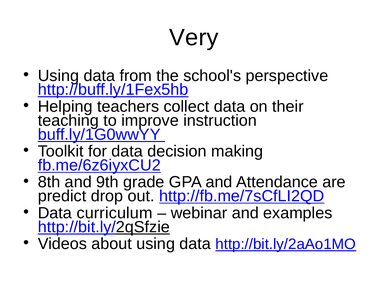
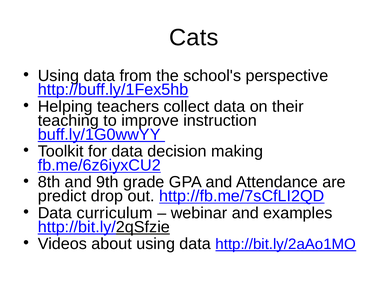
Very: Very -> Cats
